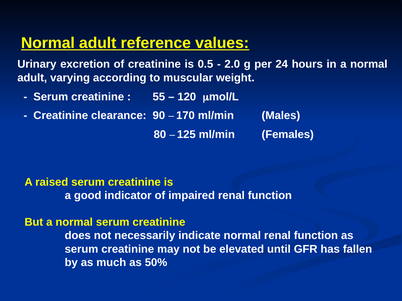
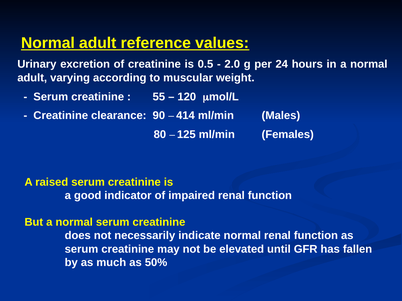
170: 170 -> 414
